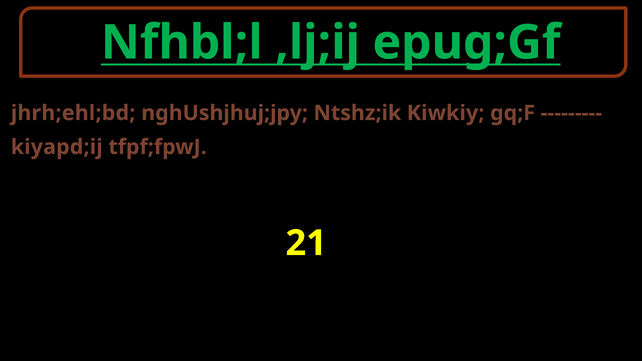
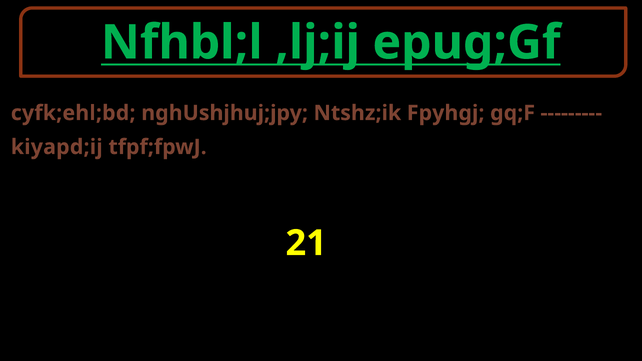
jhrh;ehl;bd: jhrh;ehl;bd -> cyfk;ehl;bd
Kiwkiy: Kiwkiy -> Fpyhgj
